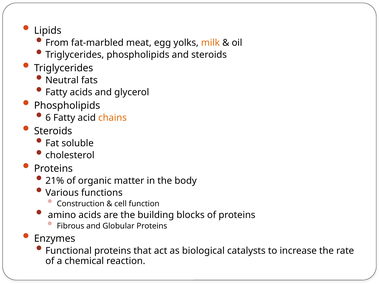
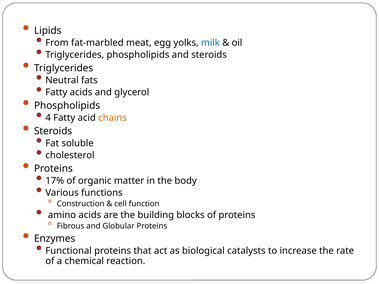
milk colour: orange -> blue
6: 6 -> 4
21%: 21% -> 17%
